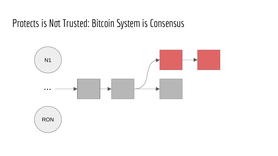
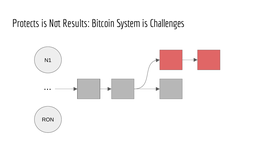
Trusted: Trusted -> Results
Consensus: Consensus -> Challenges
